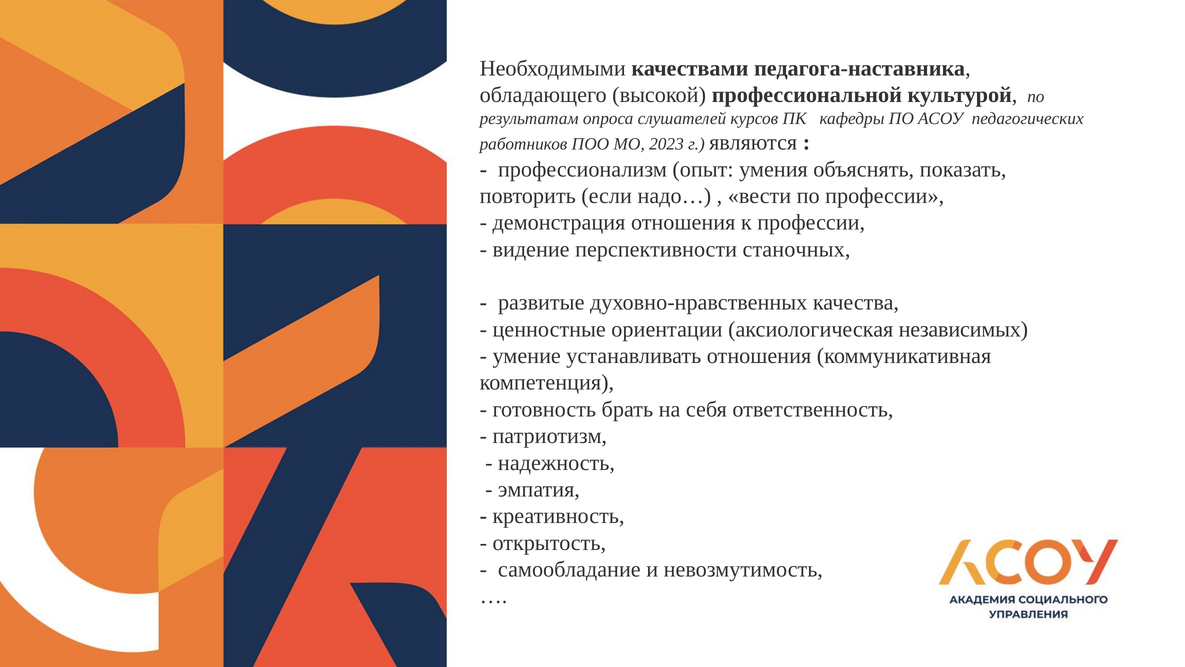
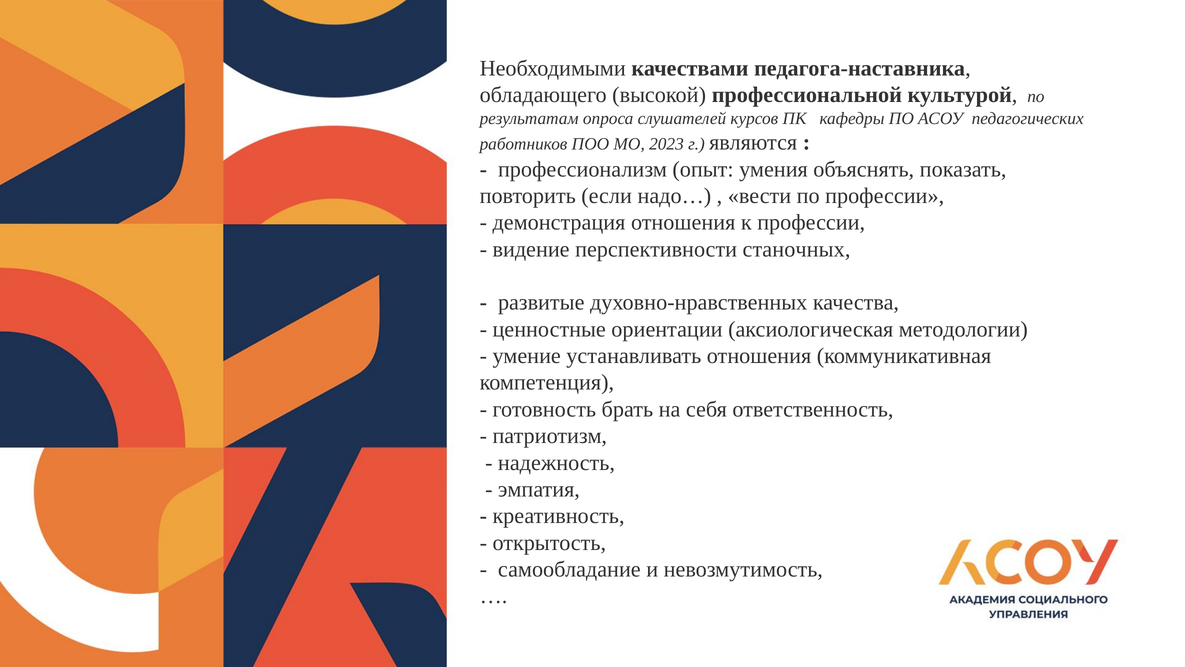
независимых: независимых -> методологии
